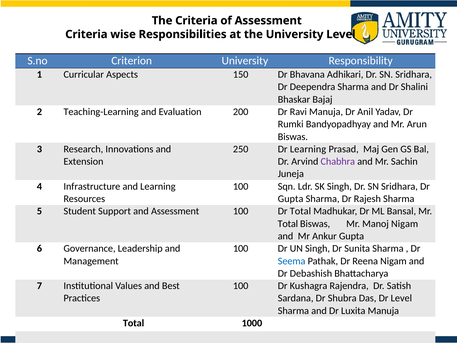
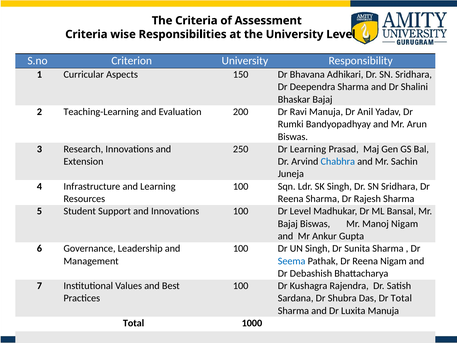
Chabhra colour: purple -> blue
Gupta at (291, 199): Gupta -> Reena
and Assessment: Assessment -> Innovations
Dr Total: Total -> Level
Total at (288, 224): Total -> Bajaj
Dr Level: Level -> Total
